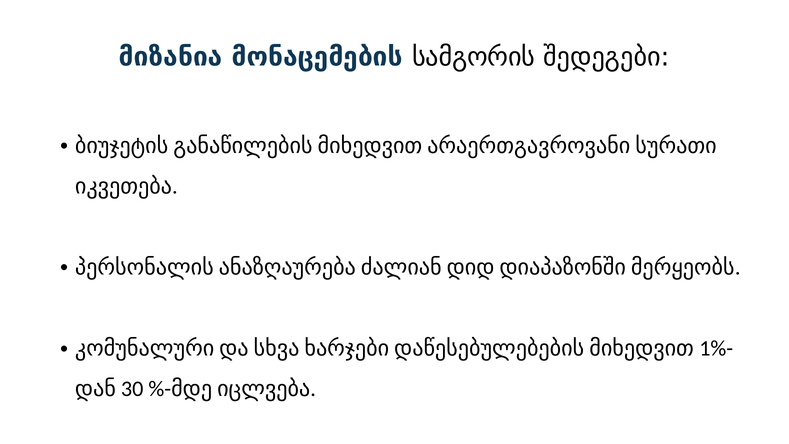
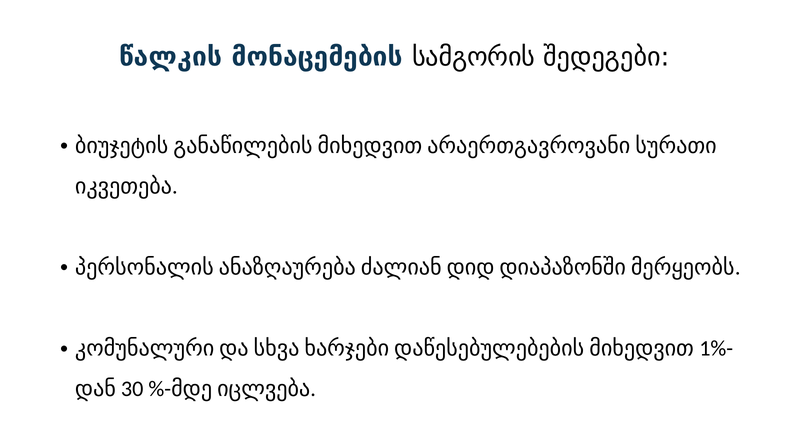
მიზანია: მიზანია -> წალკის
